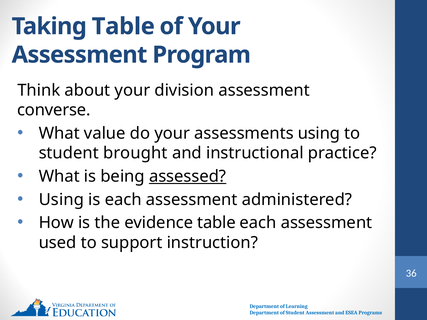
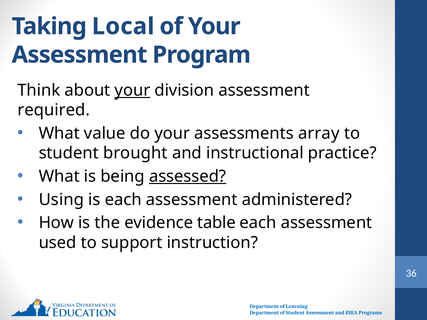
Taking Table: Table -> Local
your at (132, 90) underline: none -> present
converse: converse -> required
assessments using: using -> array
